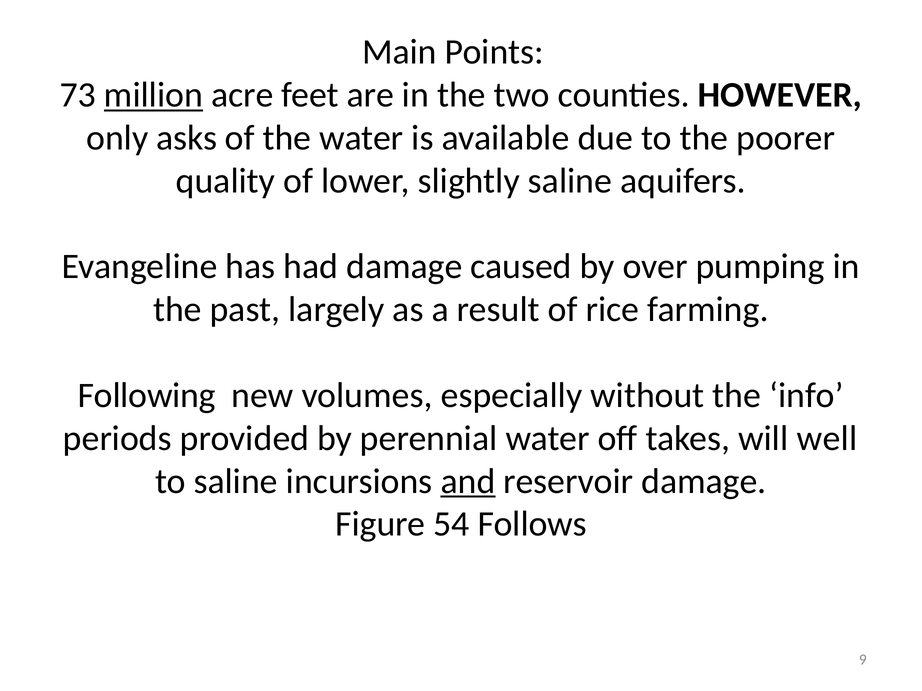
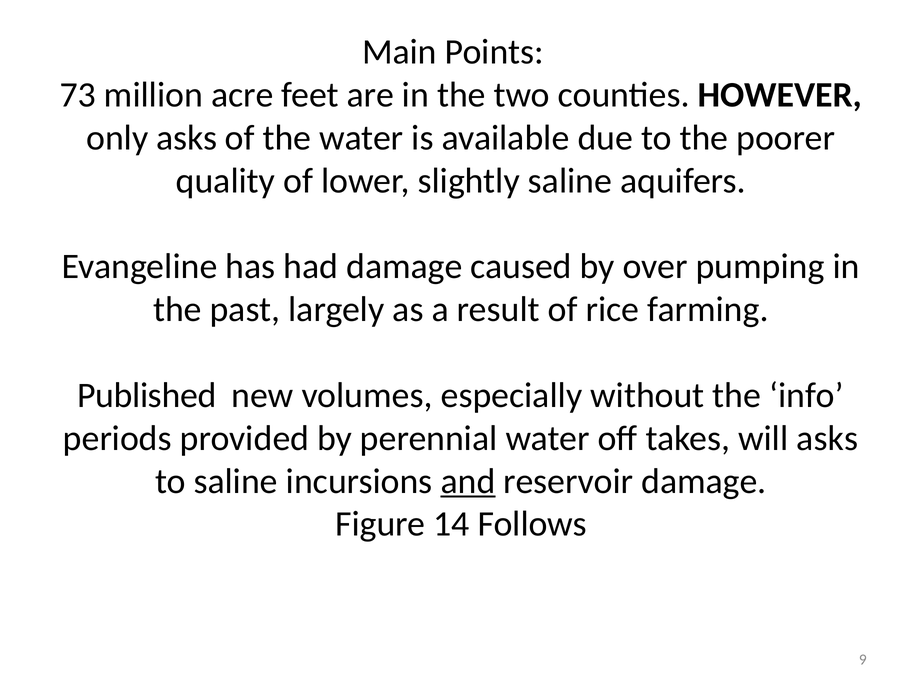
million underline: present -> none
Following: Following -> Published
will well: well -> asks
54: 54 -> 14
